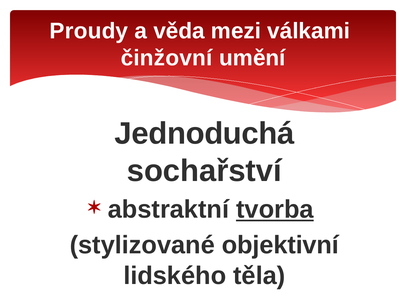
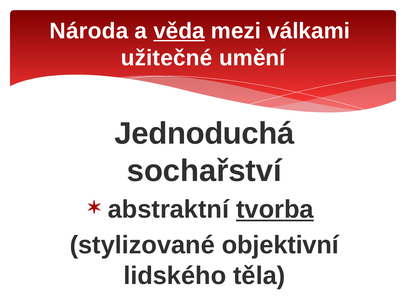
Proudy: Proudy -> Národa
věda underline: none -> present
činžovní: činžovní -> užitečné
